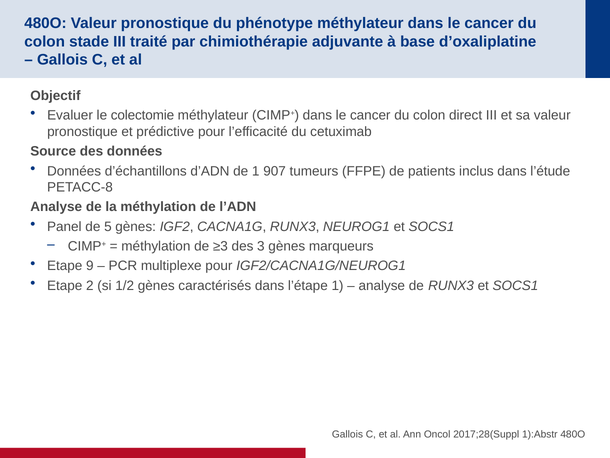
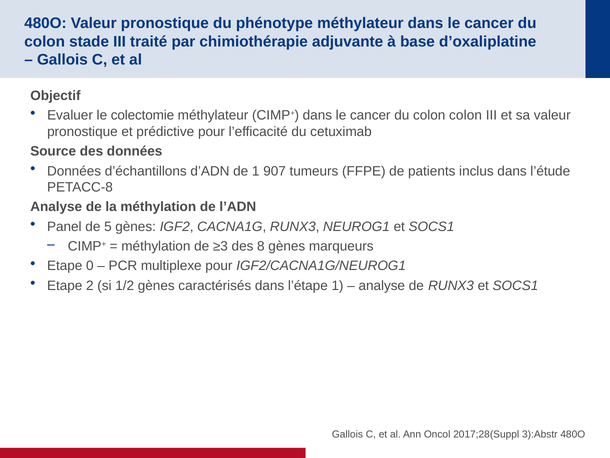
colon direct: direct -> colon
3: 3 -> 8
9: 9 -> 0
1):Abstr: 1):Abstr -> 3):Abstr
